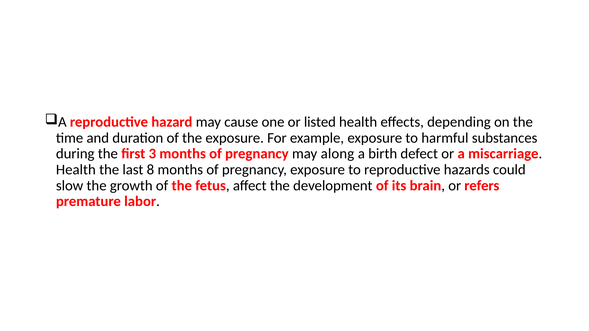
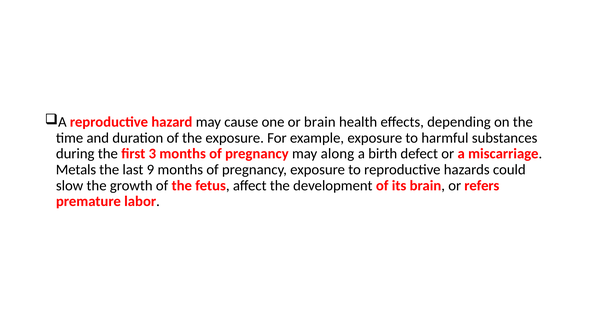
or listed: listed -> brain
Health at (76, 170): Health -> Metals
8: 8 -> 9
